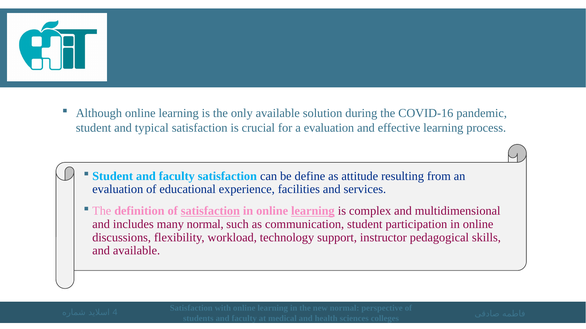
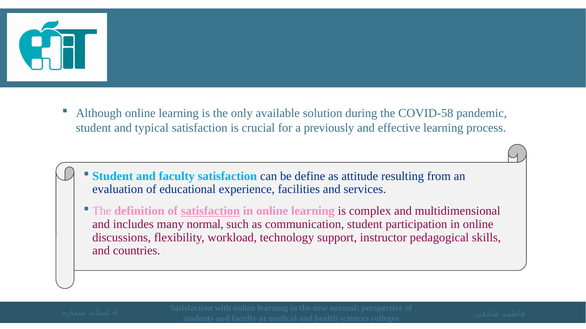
COVID-16: COVID-16 -> COVID-58
a evaluation: evaluation -> previously
learning at (313, 211) underline: present -> none
and available: available -> countries
